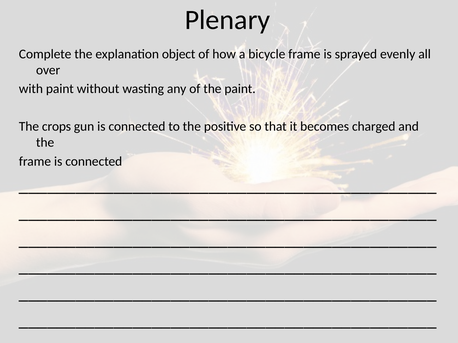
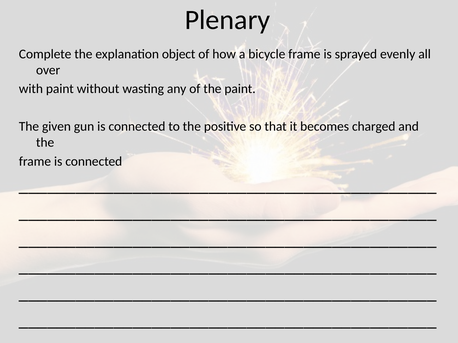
crops: crops -> given
